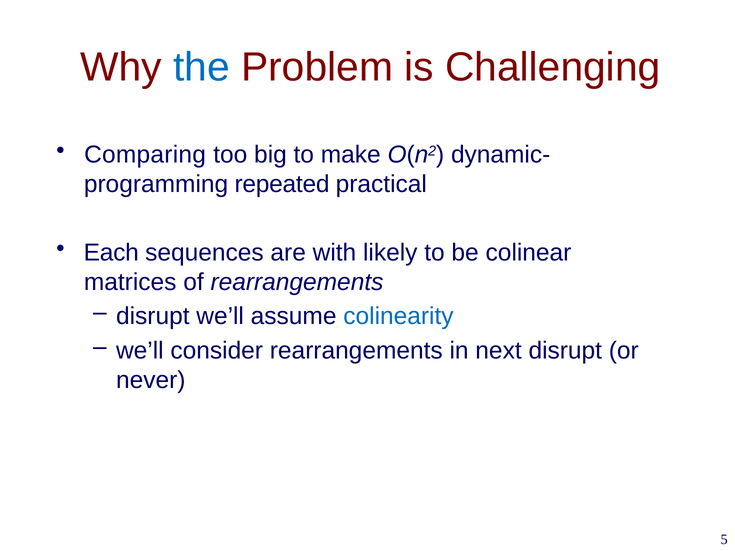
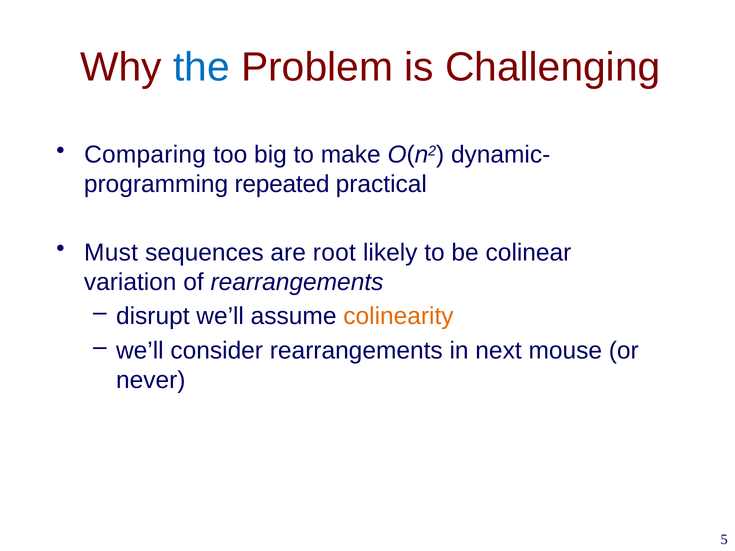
Each: Each -> Must
with: with -> root
matrices: matrices -> variation
colinearity colour: blue -> orange
next disrupt: disrupt -> mouse
